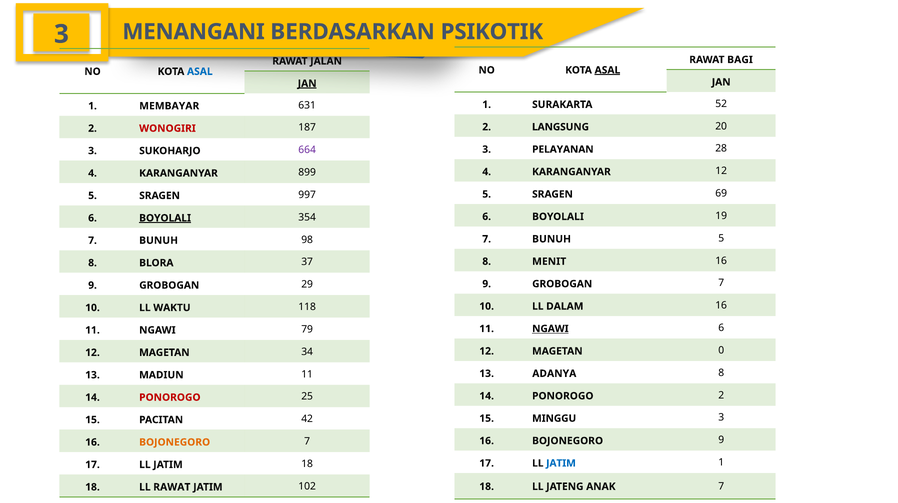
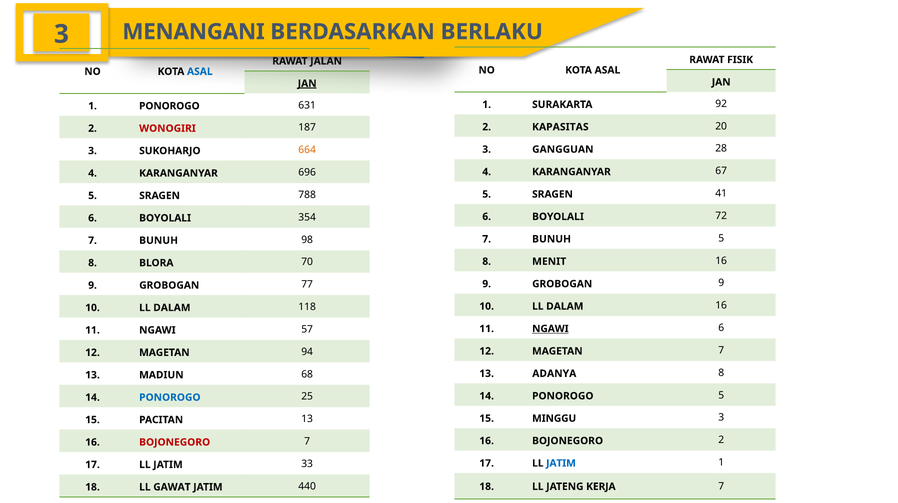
PSIKOTIK: PSIKOTIK -> BERLAKU
BAGI: BAGI -> FISIK
ASAL at (607, 70) underline: present -> none
52: 52 -> 92
1 MEMBAYAR: MEMBAYAR -> PONOROGO
LANGSUNG: LANGSUNG -> KAPASITAS
PELAYANAN: PELAYANAN -> GANGGUAN
664 colour: purple -> orange
KARANGANYAR 12: 12 -> 67
899: 899 -> 696
69: 69 -> 41
997: 997 -> 788
19: 19 -> 72
BOYOLALI at (165, 218) underline: present -> none
37: 37 -> 70
GROBOGAN 7: 7 -> 9
29: 29 -> 77
WAKTU at (172, 308): WAKTU -> DALAM
79: 79 -> 57
MAGETAN 0: 0 -> 7
34: 34 -> 94
MADIUN 11: 11 -> 68
PONOROGO 2: 2 -> 5
PONOROGO at (170, 398) colour: red -> blue
PACITAN 42: 42 -> 13
BOJONEGORO 9: 9 -> 2
BOJONEGORO at (175, 442) colour: orange -> red
JATIM 18: 18 -> 33
ANAK: ANAK -> KERJA
LL RAWAT: RAWAT -> GAWAT
102: 102 -> 440
